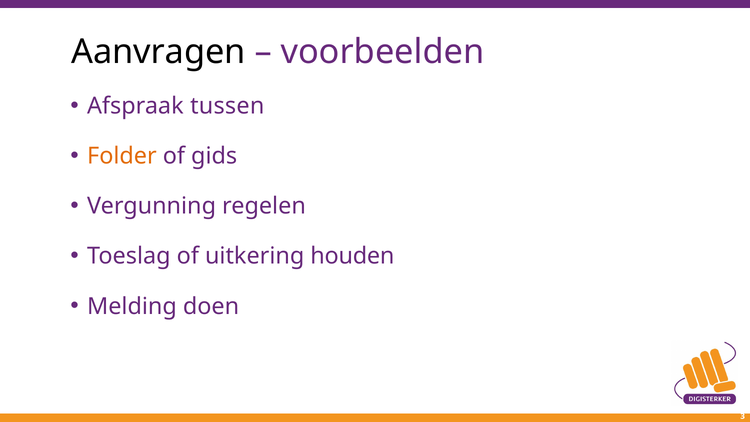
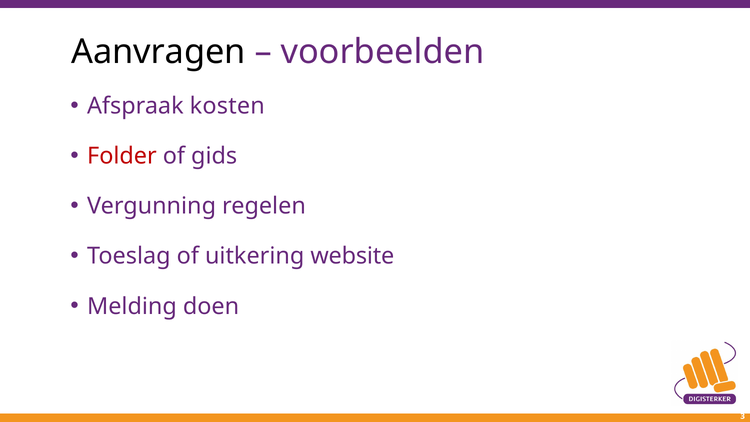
tussen: tussen -> kosten
Folder colour: orange -> red
houden: houden -> website
